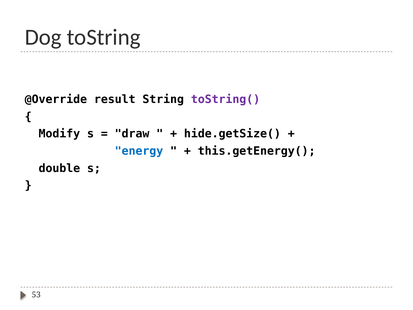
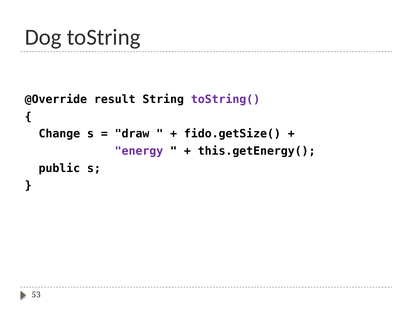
Modify: Modify -> Change
hide.getSize(: hide.getSize( -> fido.getSize(
energy colour: blue -> purple
double: double -> public
